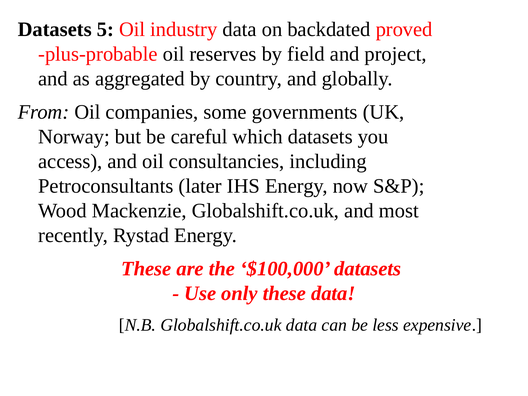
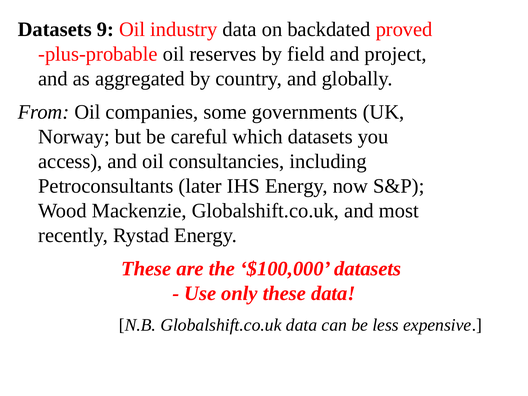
5: 5 -> 9
